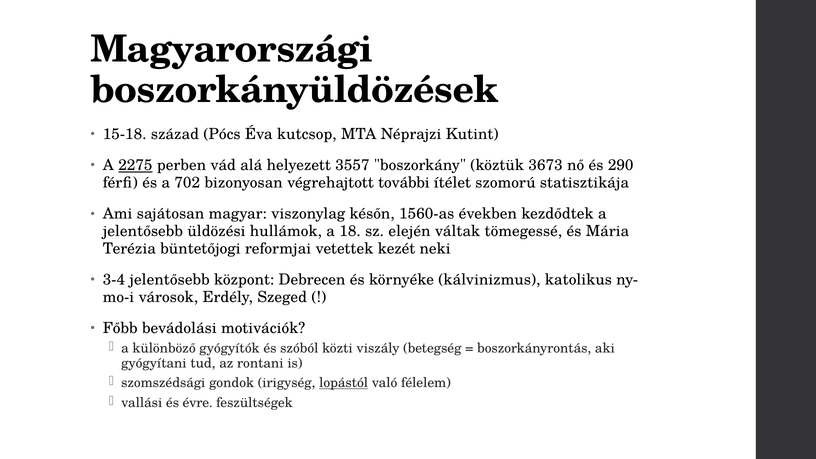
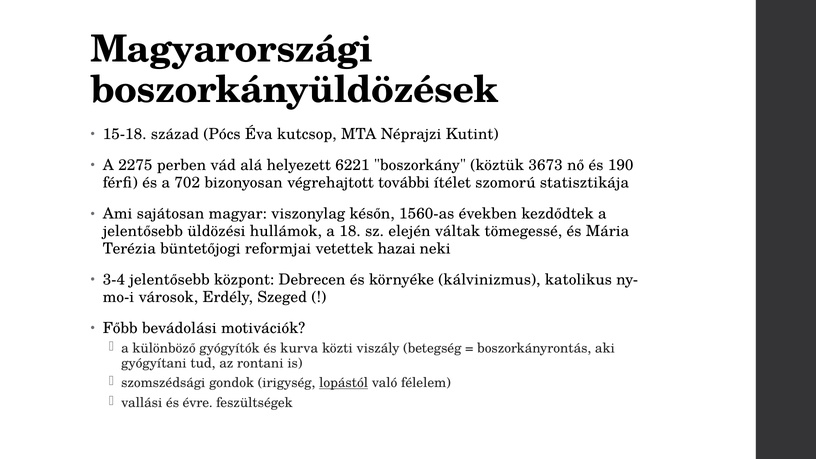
2275 underline: present -> none
3557: 3557 -> 6221
290: 290 -> 190
kezét: kezét -> hazai
szóból: szóból -> kurva
